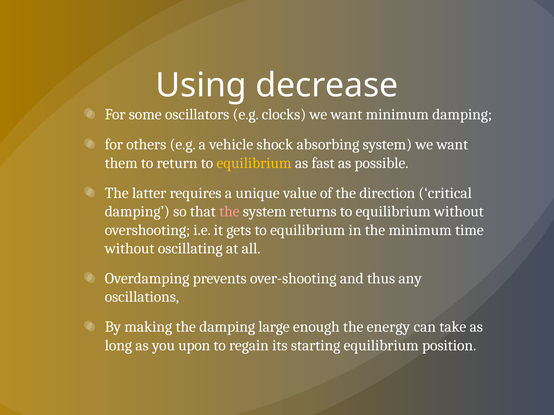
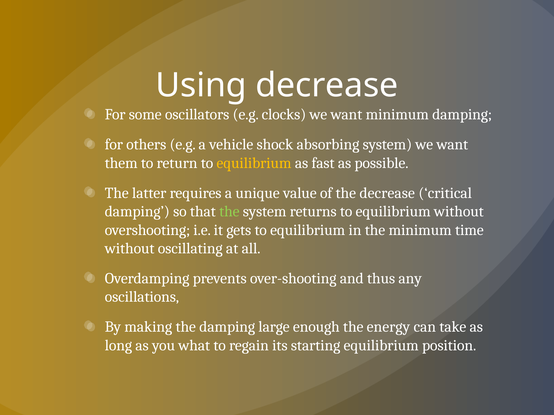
the direction: direction -> decrease
the at (229, 212) colour: pink -> light green
upon: upon -> what
